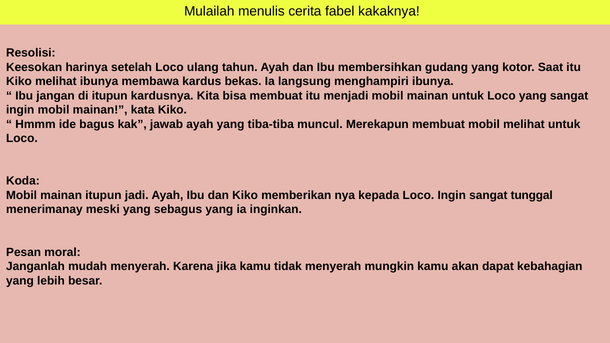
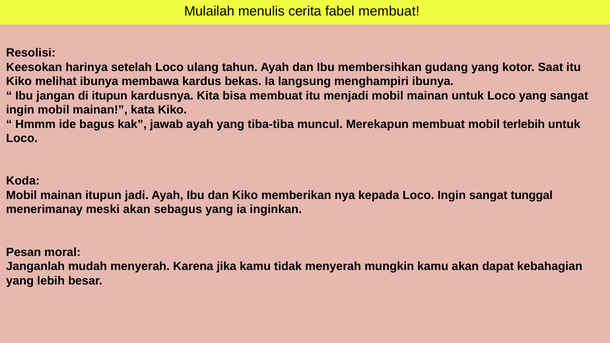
fabel kakaknya: kakaknya -> membuat
mobil melihat: melihat -> terlebih
meski yang: yang -> akan
